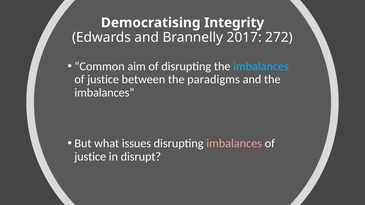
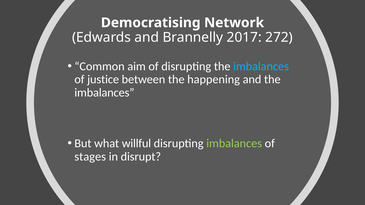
Integrity: Integrity -> Network
paradigms: paradigms -> happening
issues: issues -> willful
imbalances at (234, 144) colour: pink -> light green
justice at (90, 157): justice -> stages
